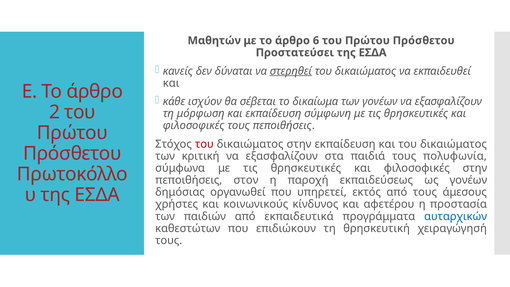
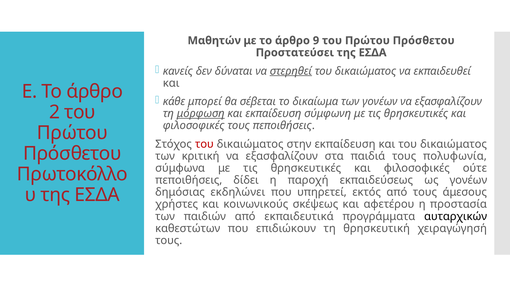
6: 6 -> 9
ισχύον: ισχύον -> μπορεί
μόρφωση underline: none -> present
φιλοσοφικές στην: στην -> ούτε
στον: στον -> δίδει
οργανωθεί: οργανωθεί -> εκδηλώνει
κίνδυνος: κίνδυνος -> σκέψεως
αυταρχικών colour: blue -> black
